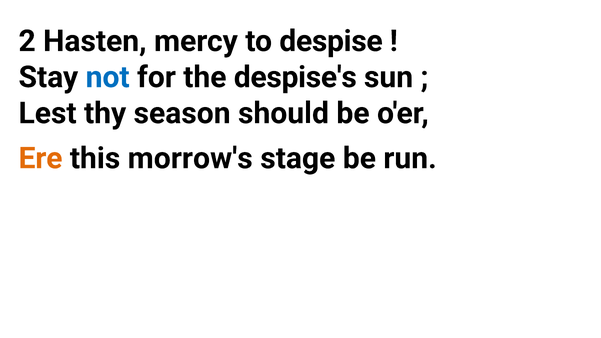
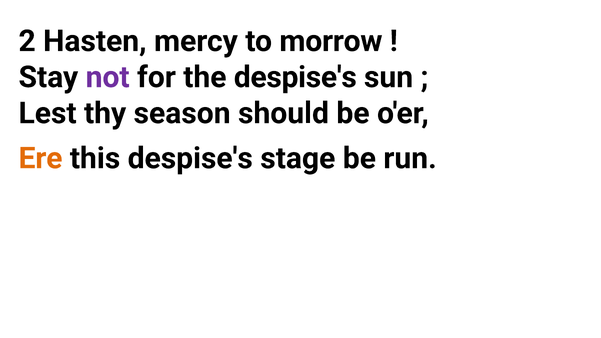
despise: despise -> morrow
not colour: blue -> purple
this morrow's: morrow's -> despise's
